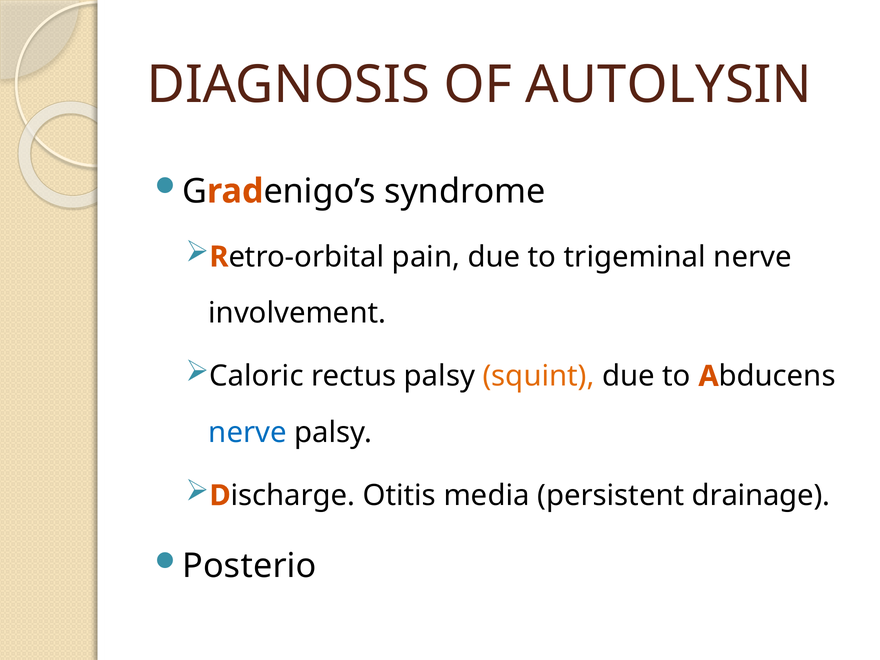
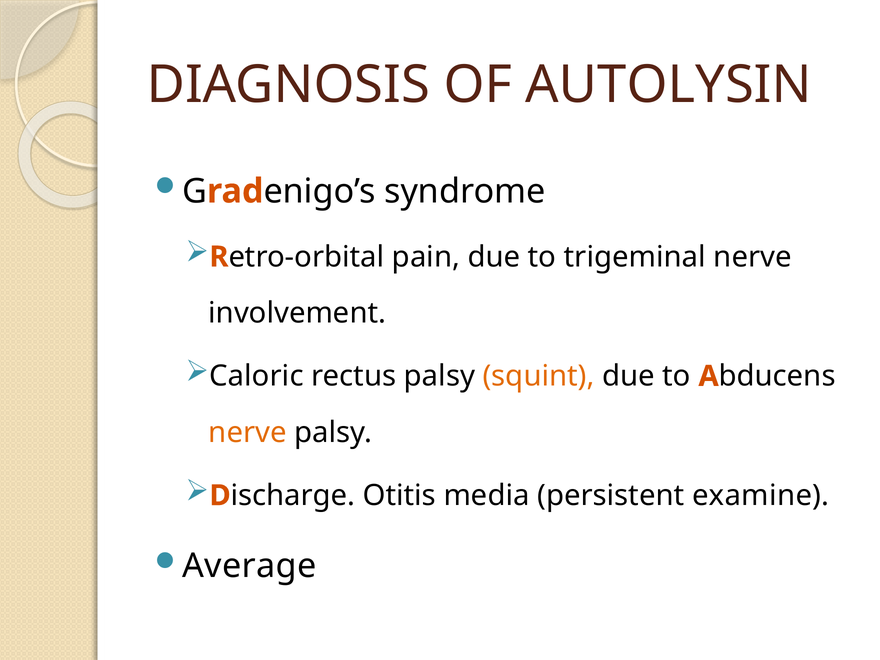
nerve at (248, 432) colour: blue -> orange
drainage: drainage -> examine
Posterio: Posterio -> Average
